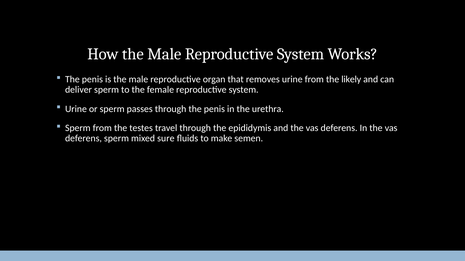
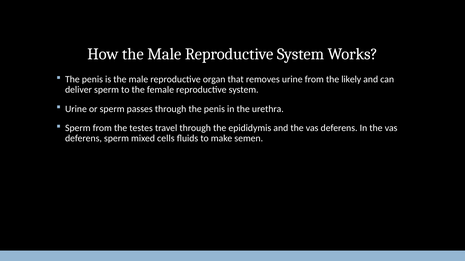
sure: sure -> cells
